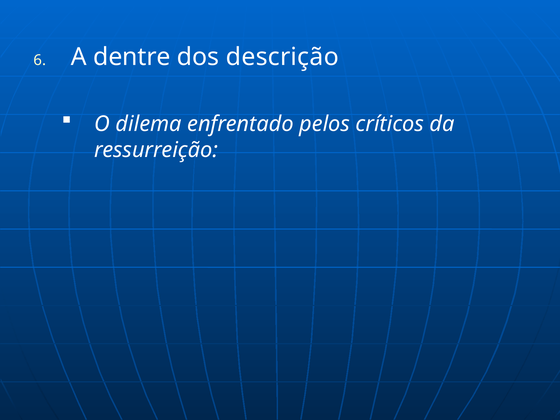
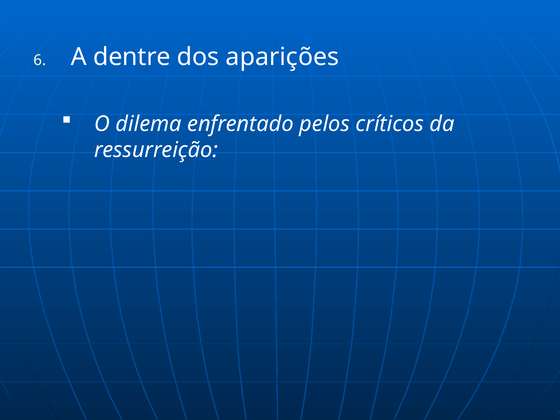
descrição: descrição -> aparições
